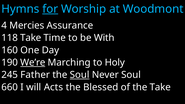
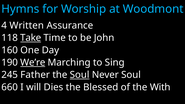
for underline: present -> none
Mercies: Mercies -> Written
Take at (31, 38) underline: none -> present
With: With -> John
Holy: Holy -> Sing
Acts: Acts -> Dies
the Take: Take -> With
